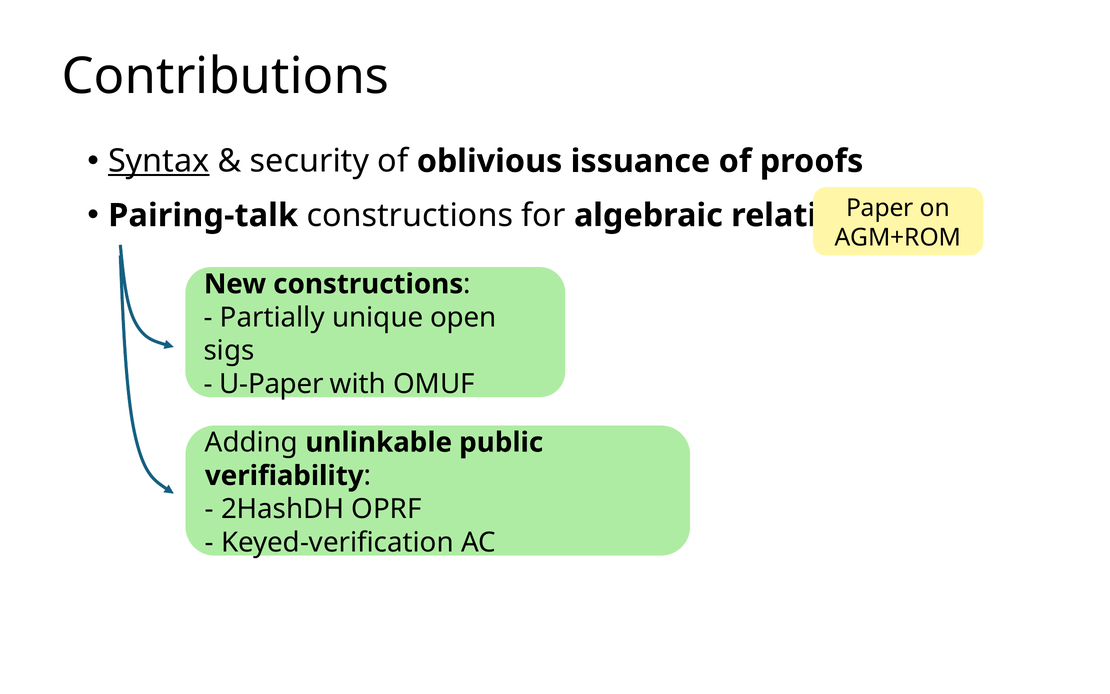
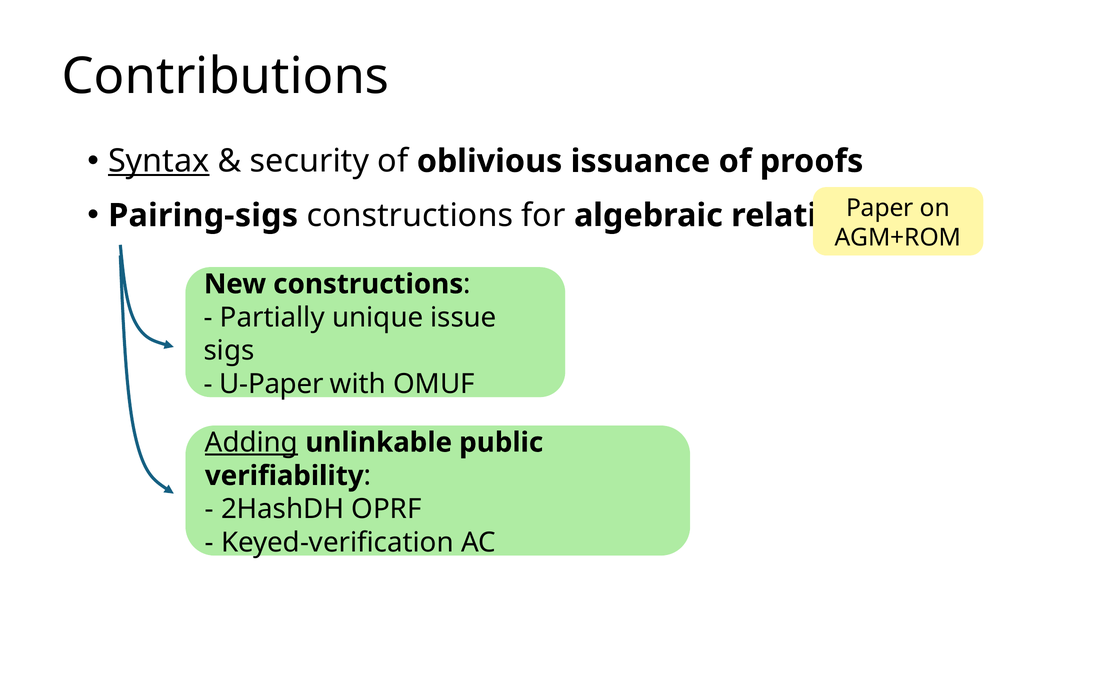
Pairing-talk: Pairing-talk -> Pairing-sigs
open: open -> issue
Adding underline: none -> present
